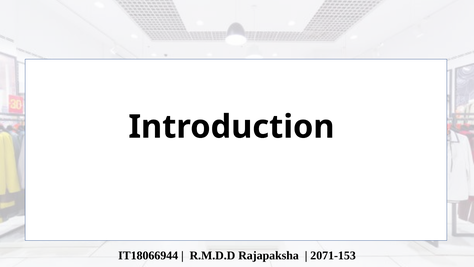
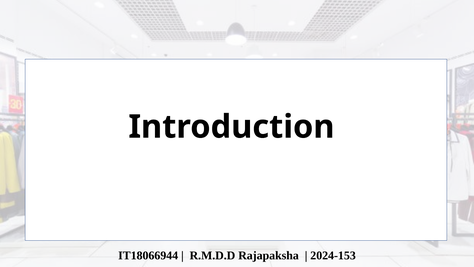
2071-153: 2071-153 -> 2024-153
